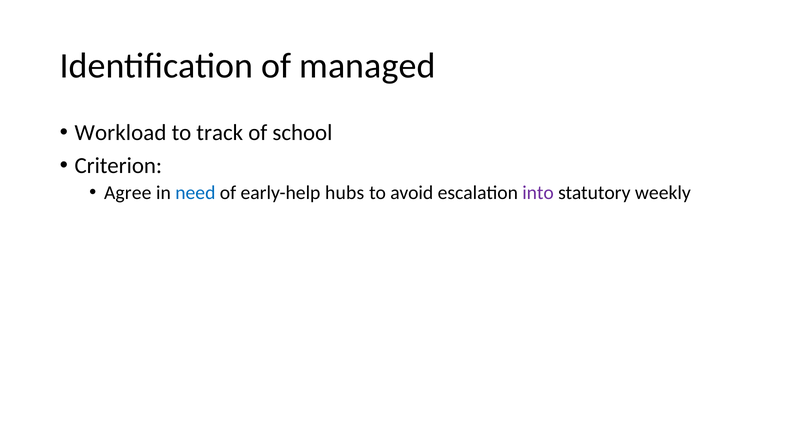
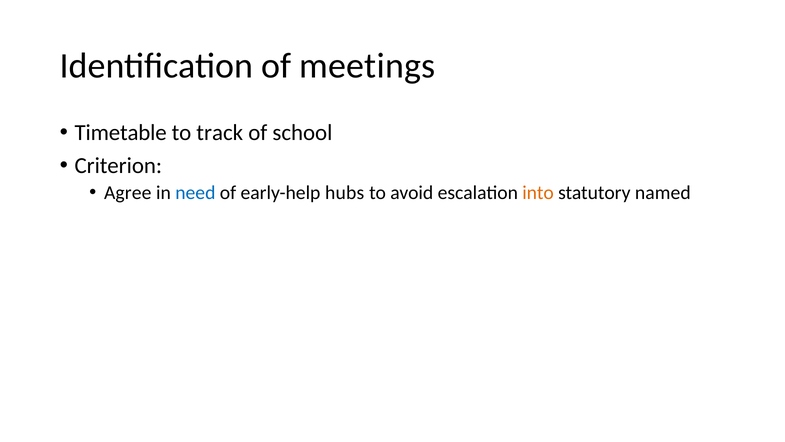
managed: managed -> meetings
Workload: Workload -> Timetable
into colour: purple -> orange
weekly: weekly -> named
